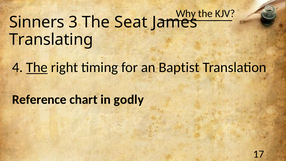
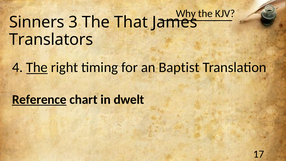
Seat: Seat -> That
Translating: Translating -> Translators
Reference underline: none -> present
godly: godly -> dwelt
